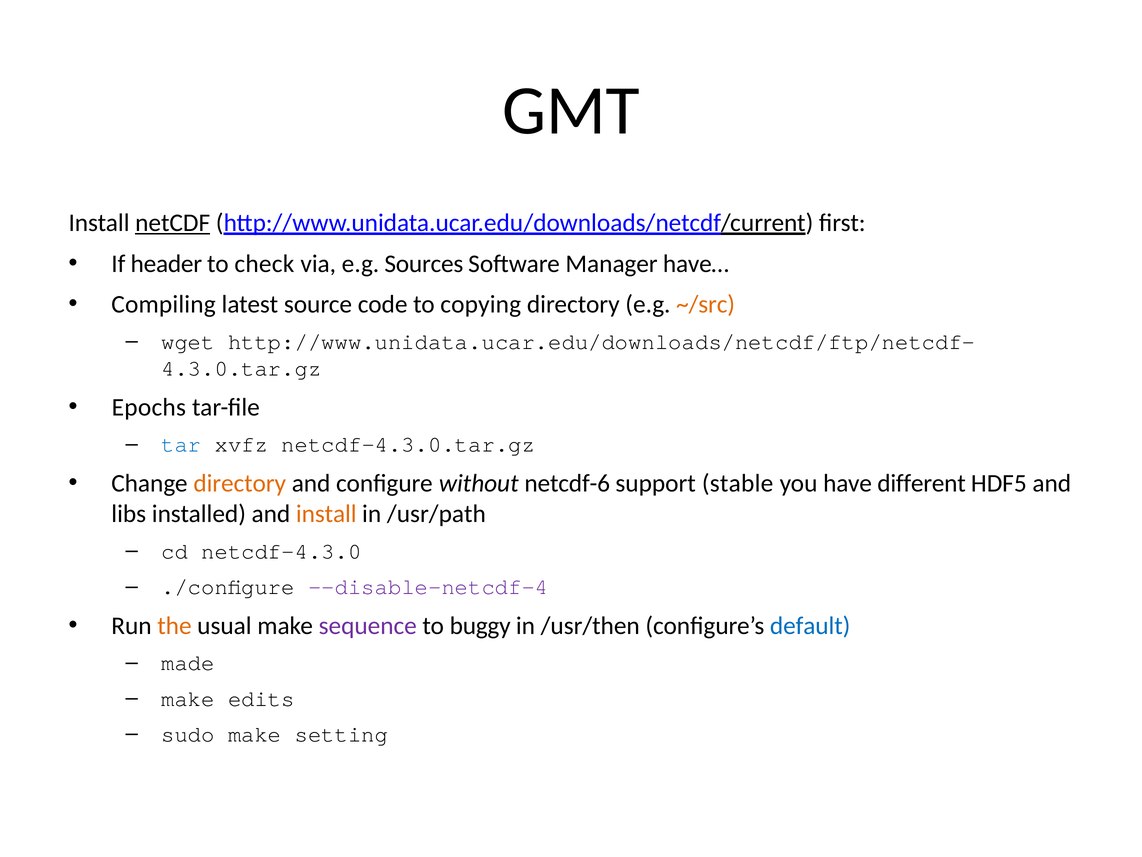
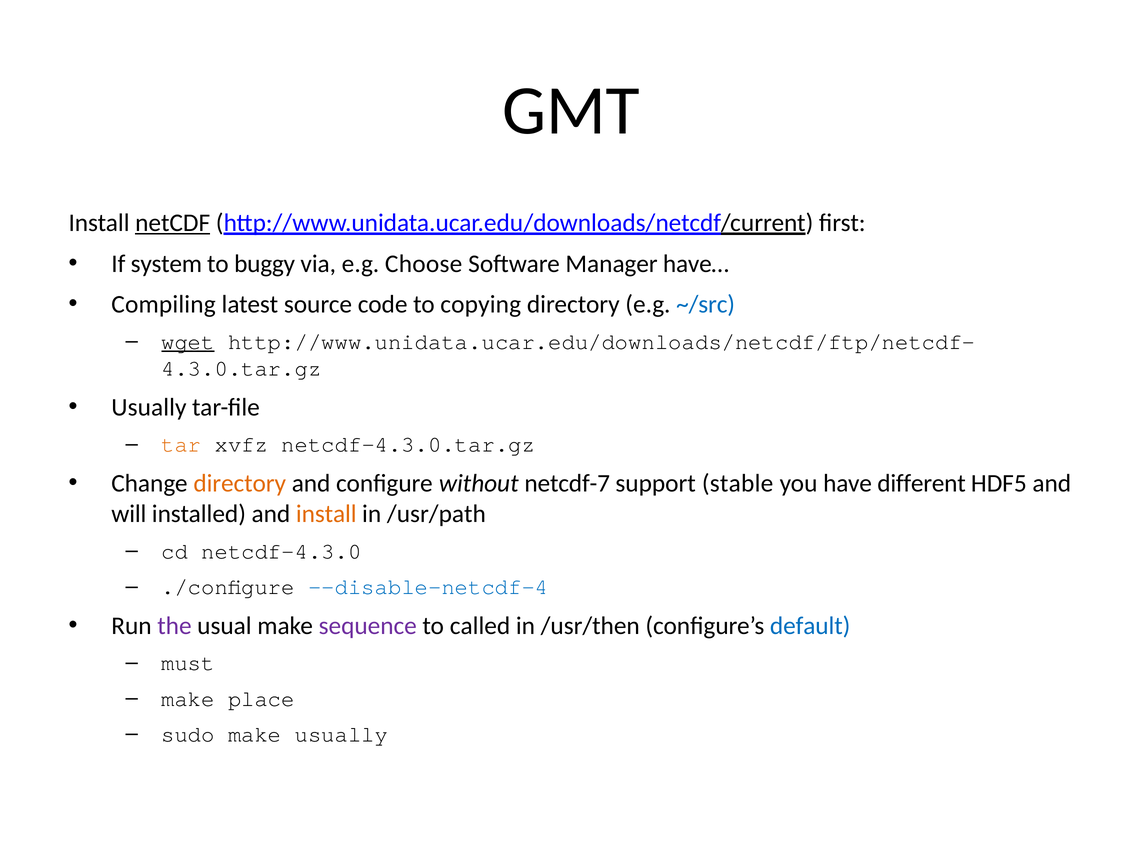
header: header -> system
check: check -> buggy
Sources: Sources -> Choose
~/src colour: orange -> blue
wget underline: none -> present
Epochs at (149, 407): Epochs -> Usually
tar colour: blue -> orange
netcdf-6: netcdf-6 -> netcdf-7
libs: libs -> will
--disable-netcdf-4 colour: purple -> blue
the colour: orange -> purple
buggy: buggy -> called
made: made -> must
edits: edits -> place
make setting: setting -> usually
